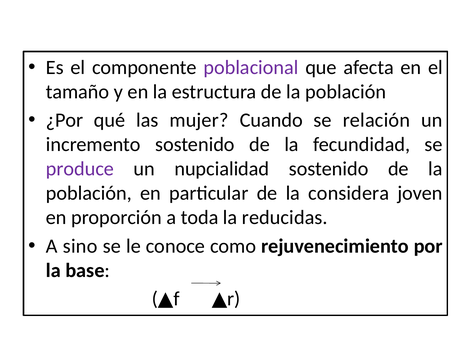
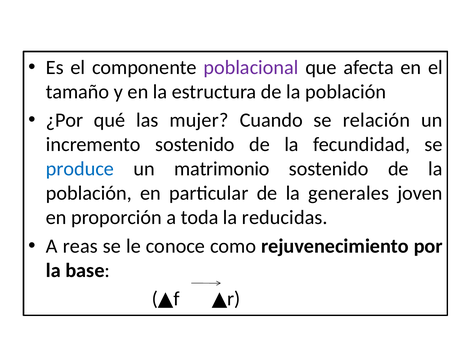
produce colour: purple -> blue
nupcialidad: nupcialidad -> matrimonio
considera: considera -> generales
sino: sino -> reas
